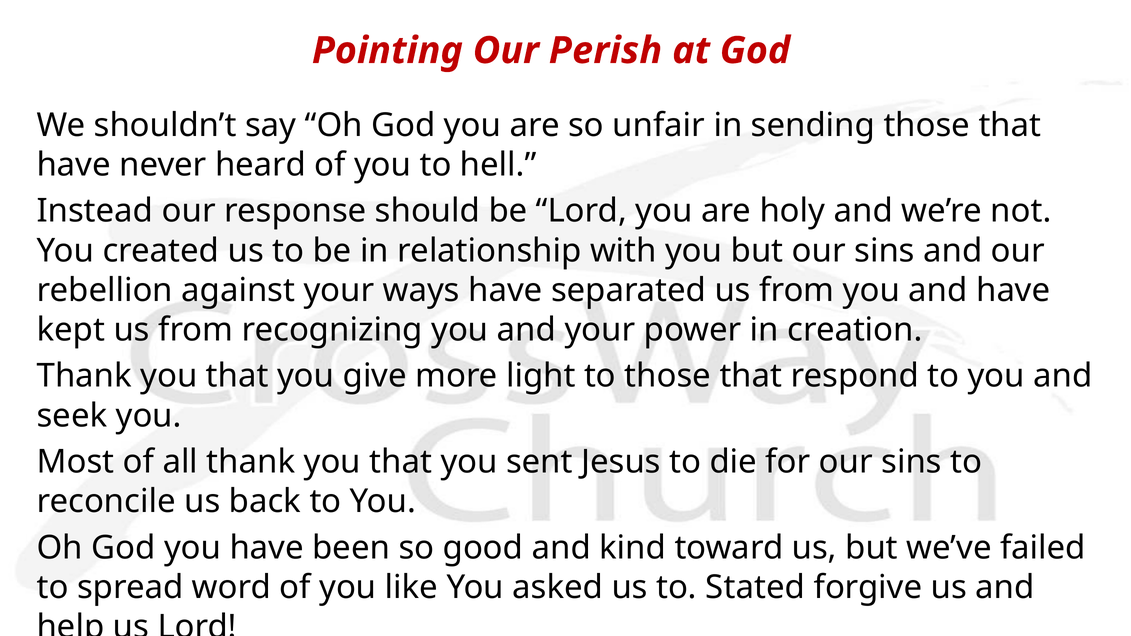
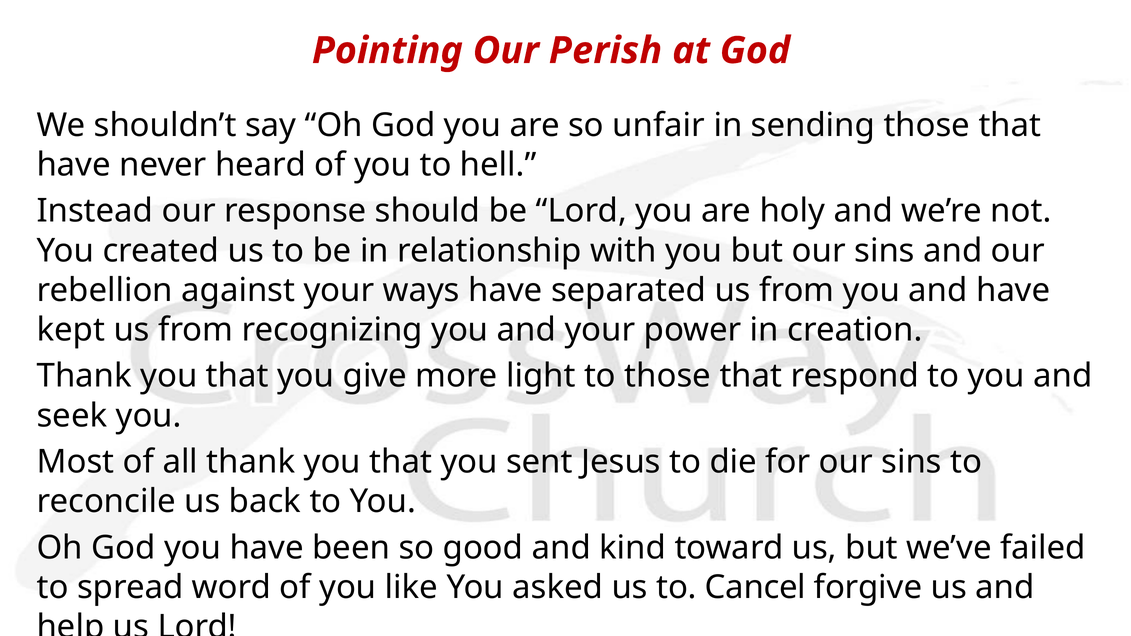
Stated: Stated -> Cancel
